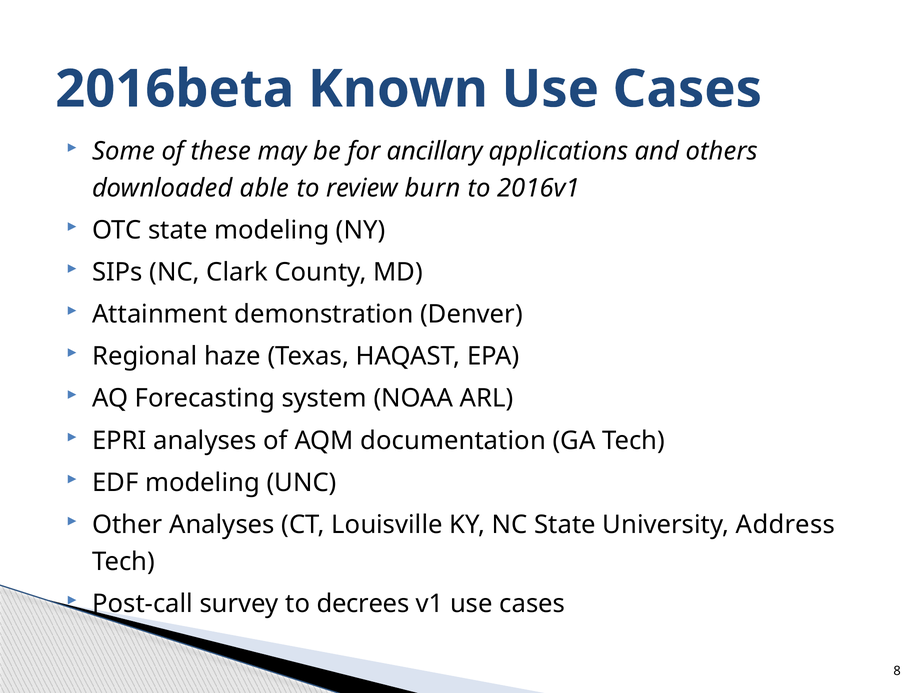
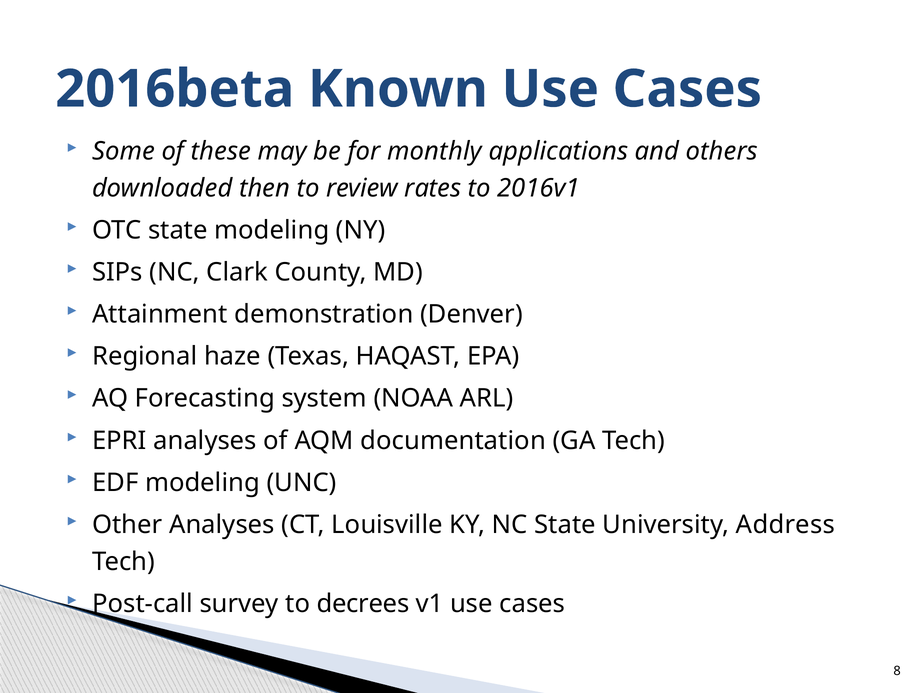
ancillary: ancillary -> monthly
able: able -> then
burn: burn -> rates
